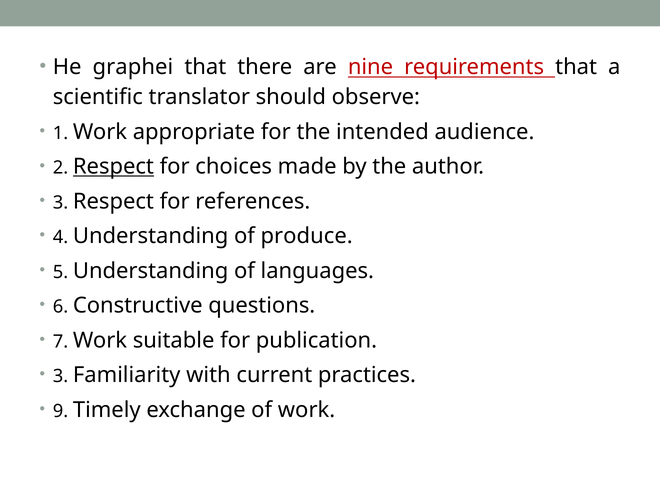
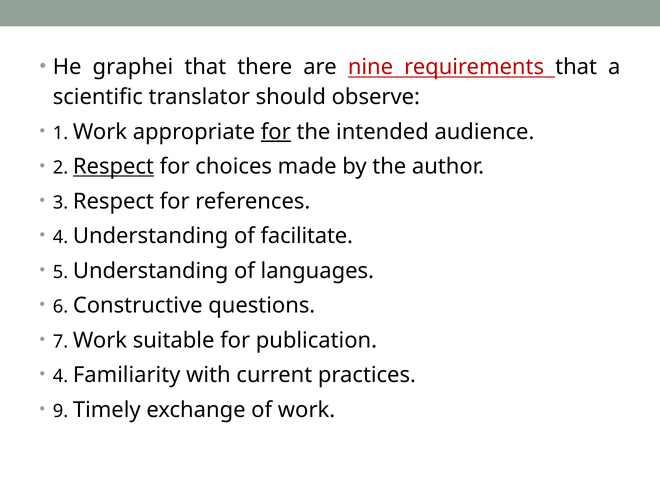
for at (276, 132) underline: none -> present
produce: produce -> facilitate
3 at (60, 376): 3 -> 4
